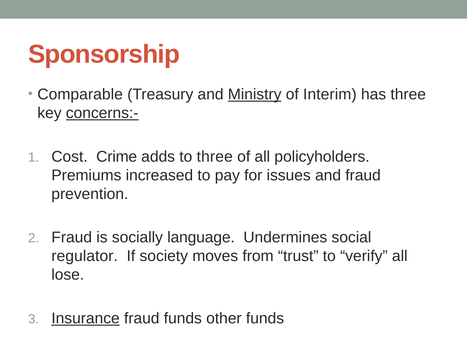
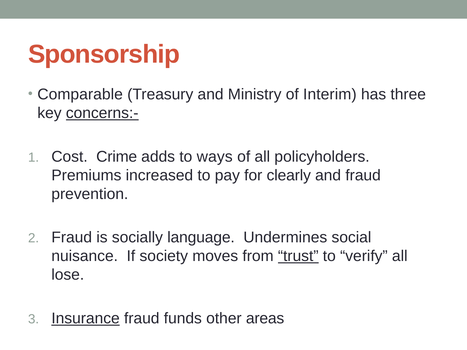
Ministry underline: present -> none
to three: three -> ways
issues: issues -> clearly
regulator: regulator -> nuisance
trust underline: none -> present
other funds: funds -> areas
